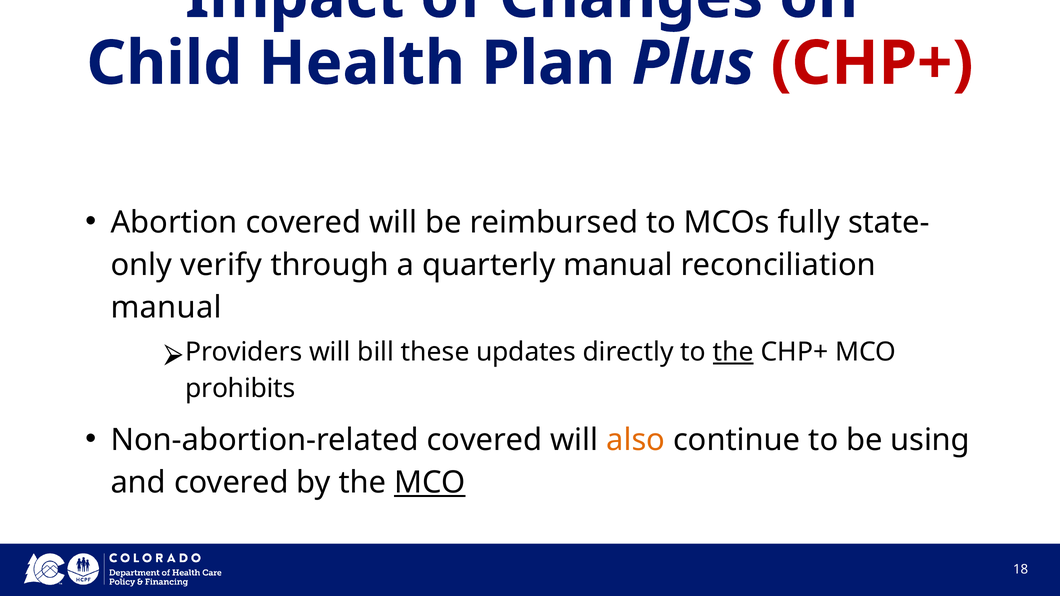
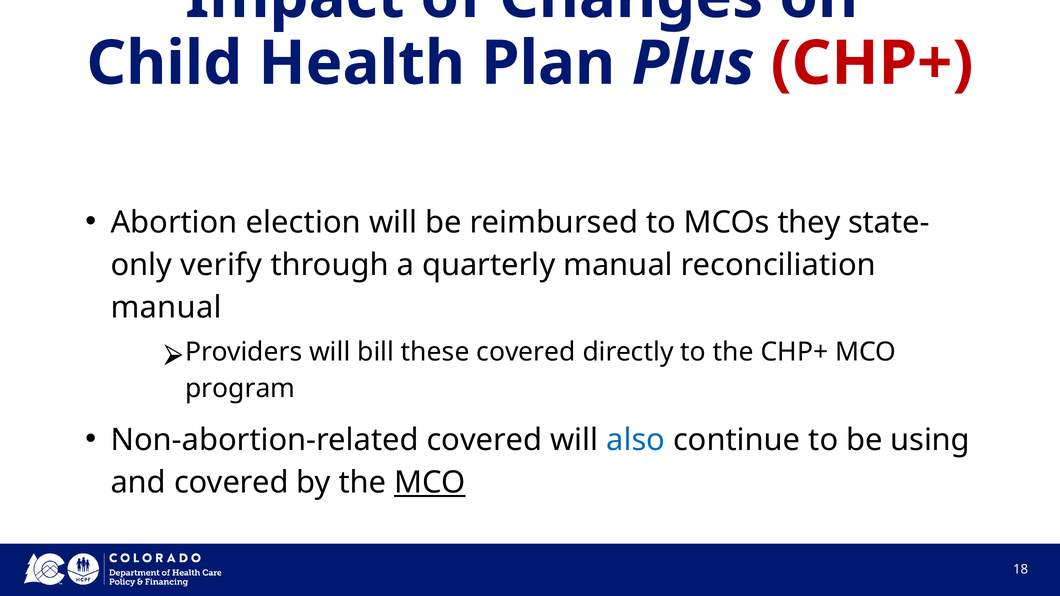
Abortion covered: covered -> election
fully: fully -> they
these updates: updates -> covered
the at (733, 352) underline: present -> none
prohibits: prohibits -> program
also colour: orange -> blue
